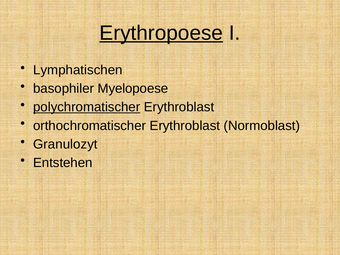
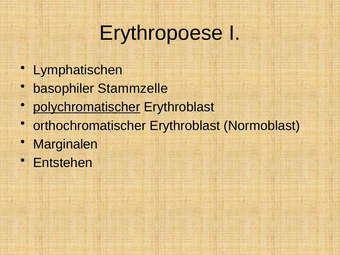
Erythropoese underline: present -> none
Myelopoese: Myelopoese -> Stammzelle
Granulozyt: Granulozyt -> Marginalen
